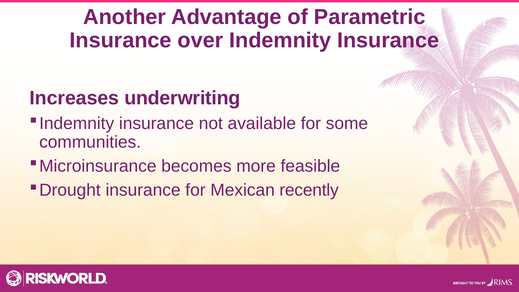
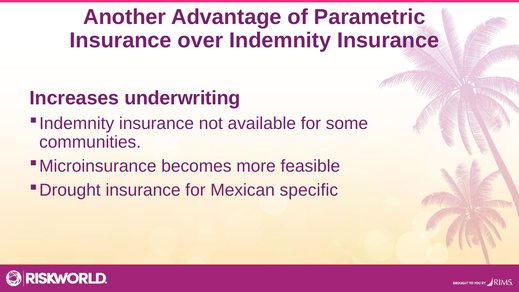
recently: recently -> specific
